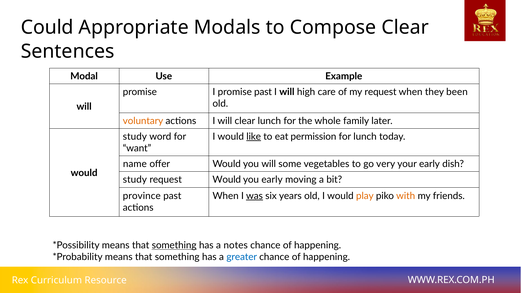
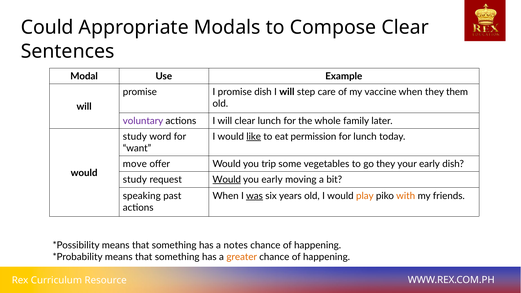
promise past: past -> dish
high: high -> step
my request: request -> vaccine
been: been -> them
voluntary colour: orange -> purple
name: name -> move
you will: will -> trip
go very: very -> they
Would at (227, 180) underline: none -> present
province: province -> speaking
something at (174, 245) underline: present -> none
greater colour: blue -> orange
